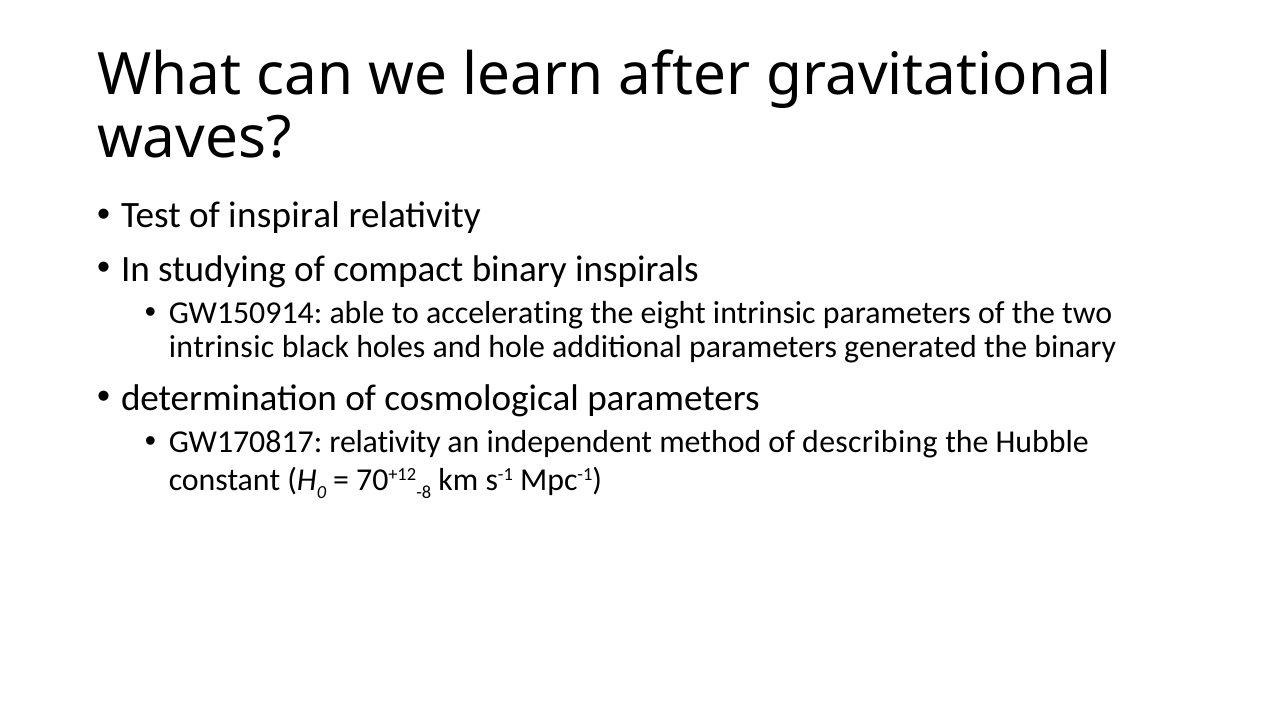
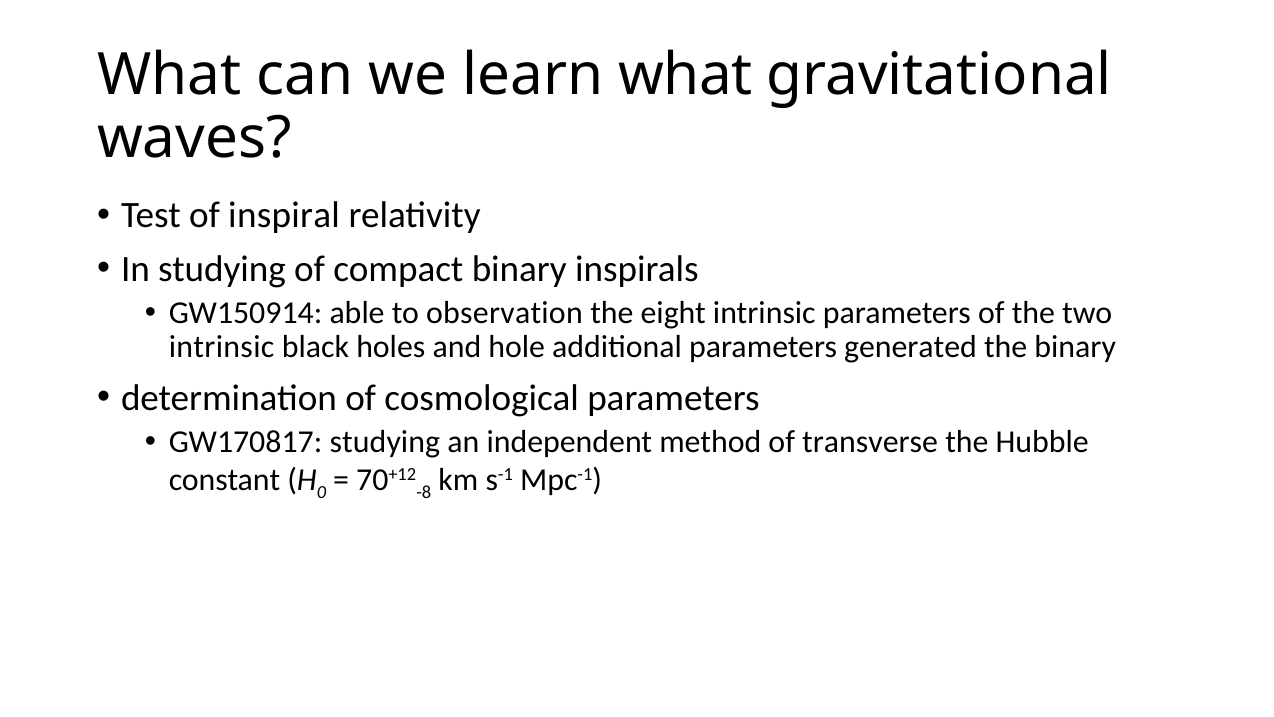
learn after: after -> what
accelerating: accelerating -> observation
GW170817 relativity: relativity -> studying
describing: describing -> transverse
